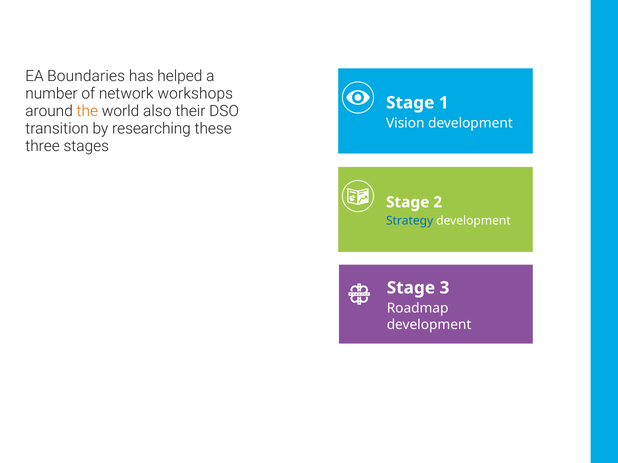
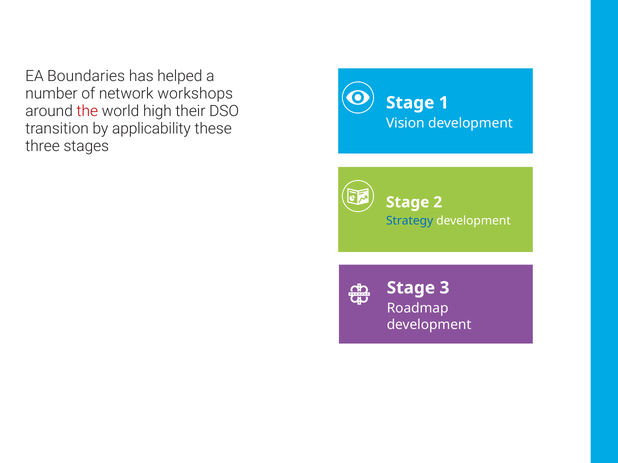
the colour: orange -> red
also: also -> high
researching: researching -> applicability
